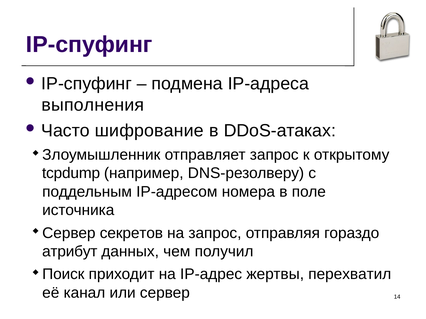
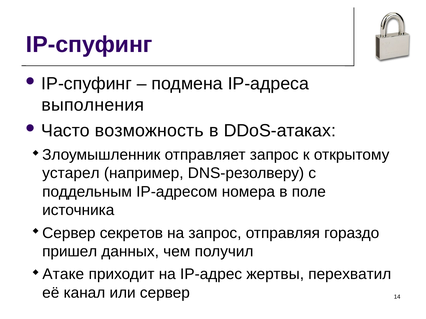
шифрование: шифрование -> возможность
tcpdump: tcpdump -> устарел
атрибут: атрибут -> пришел
Поиск: Поиск -> Атаке
